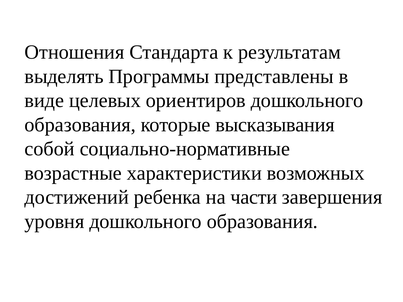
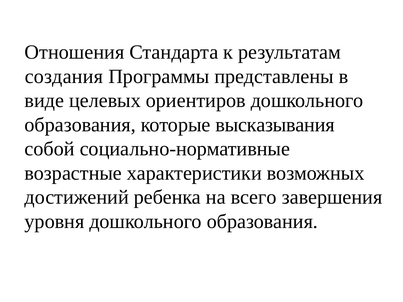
выделять: выделять -> создания
части: части -> всего
